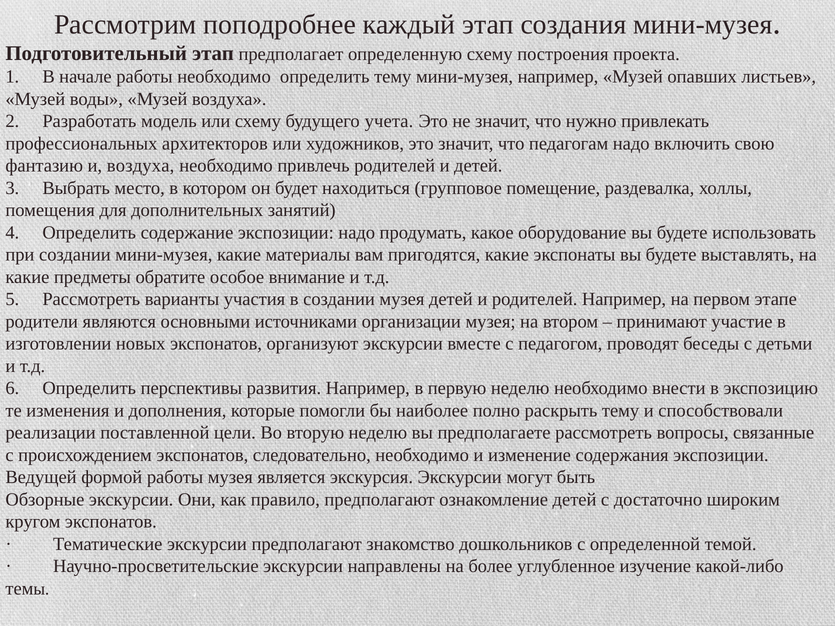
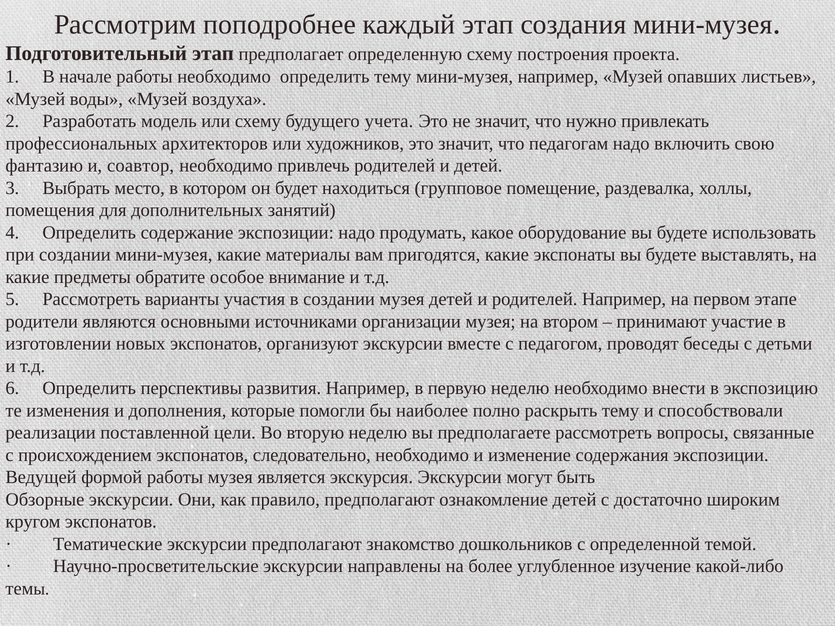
и воздуха: воздуха -> соавтор
